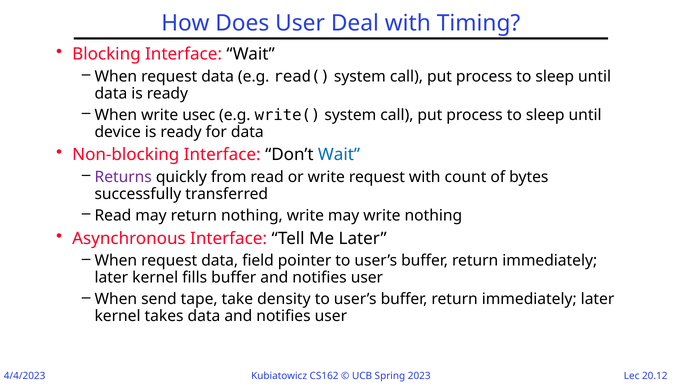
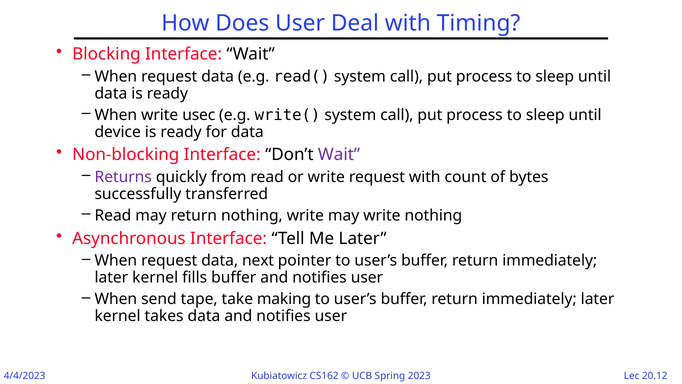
Wait at (339, 155) colour: blue -> purple
field: field -> next
density: density -> making
